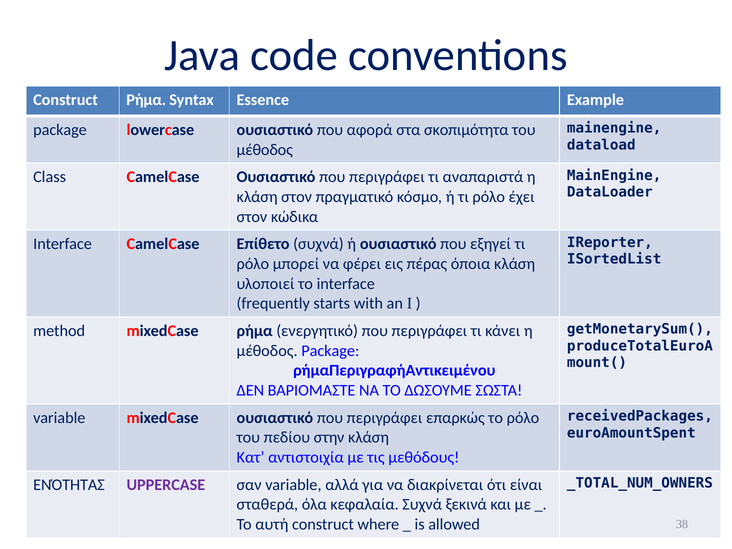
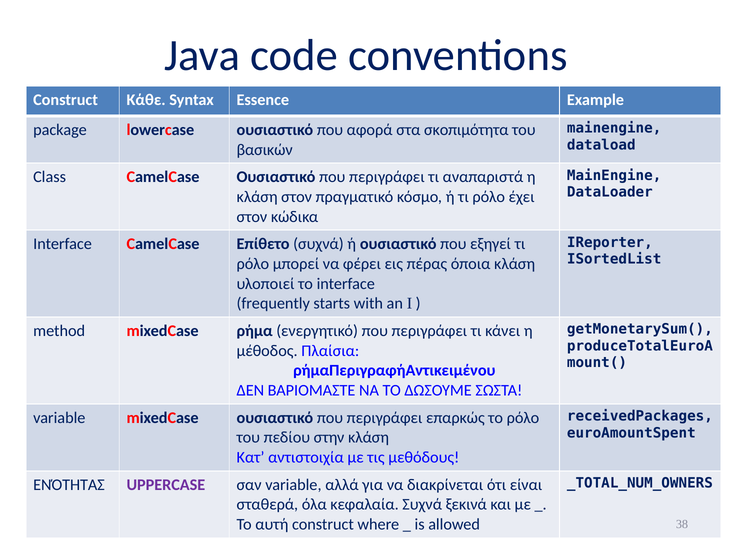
Construct Ρήμα: Ρήμα -> Κάθε
μέθοδος at (265, 150): μέθοδος -> βασικών
μέθοδος Package: Package -> Πλαίσια
